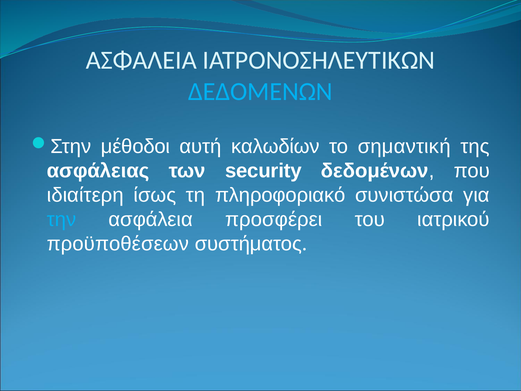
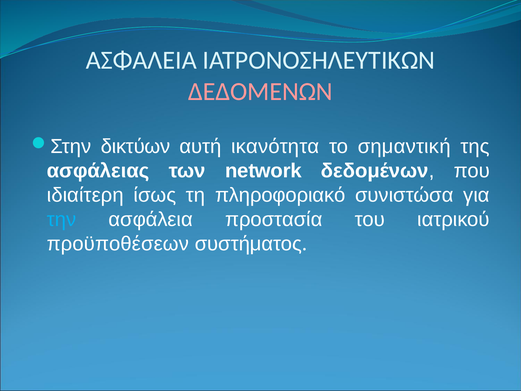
ΔΕΔΟΜΕΝΩΝ colour: light blue -> pink
μέθοδοι: μέθοδοι -> δικτύων
καλωδίων: καλωδίων -> ικανότητα
security: security -> network
προσφέρει: προσφέρει -> προστασία
